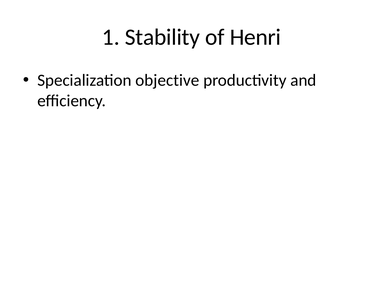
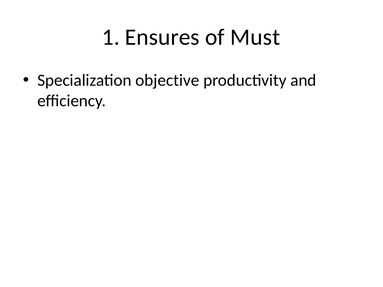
Stability: Stability -> Ensures
Henri: Henri -> Must
